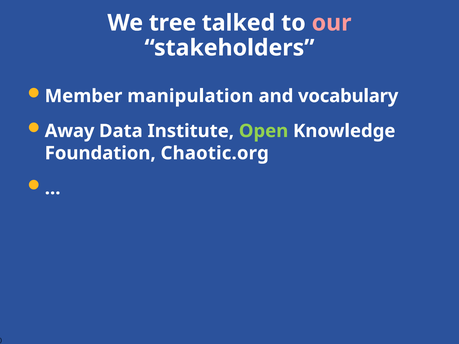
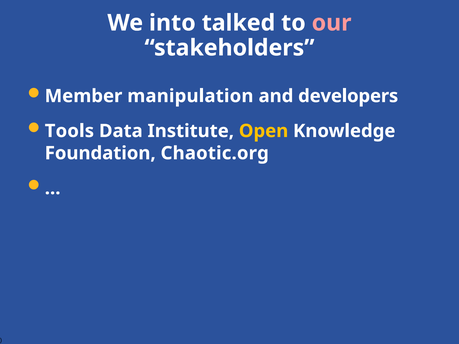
tree: tree -> into
vocabulary: vocabulary -> developers
Away: Away -> Tools
Open colour: light green -> yellow
